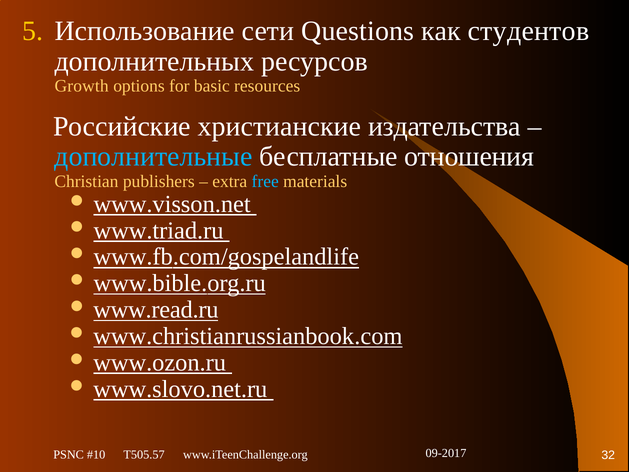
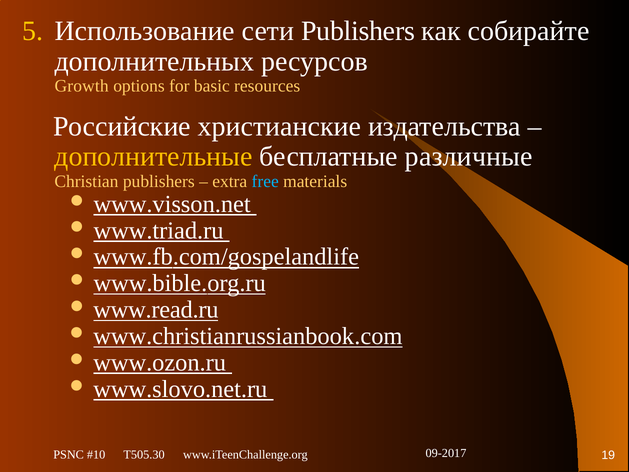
сети Questions: Questions -> Publishers
студентов: студентов -> собирайте
дополнительные colour: light blue -> yellow
отношения: отношения -> различные
32: 32 -> 19
T505.57: T505.57 -> T505.30
